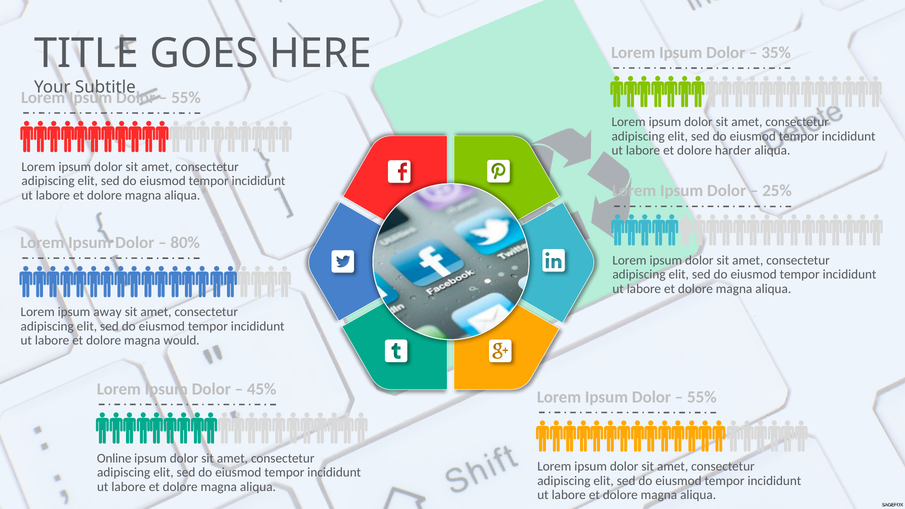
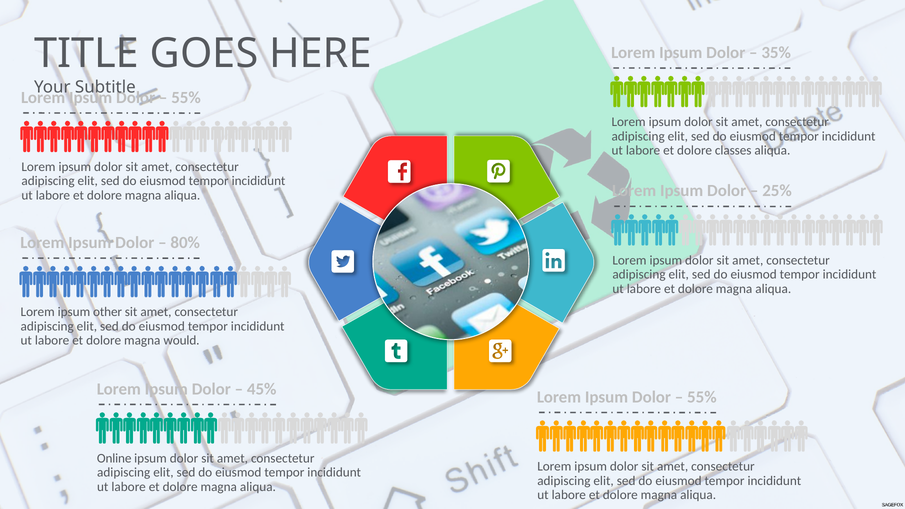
harder: harder -> classes
away: away -> other
